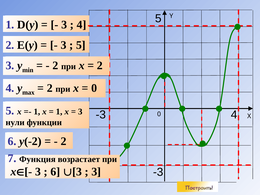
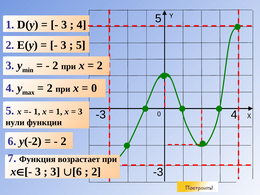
6 at (55, 172): 6 -> 3
3 at (77, 172): 3 -> 6
3 at (96, 172): 3 -> 2
